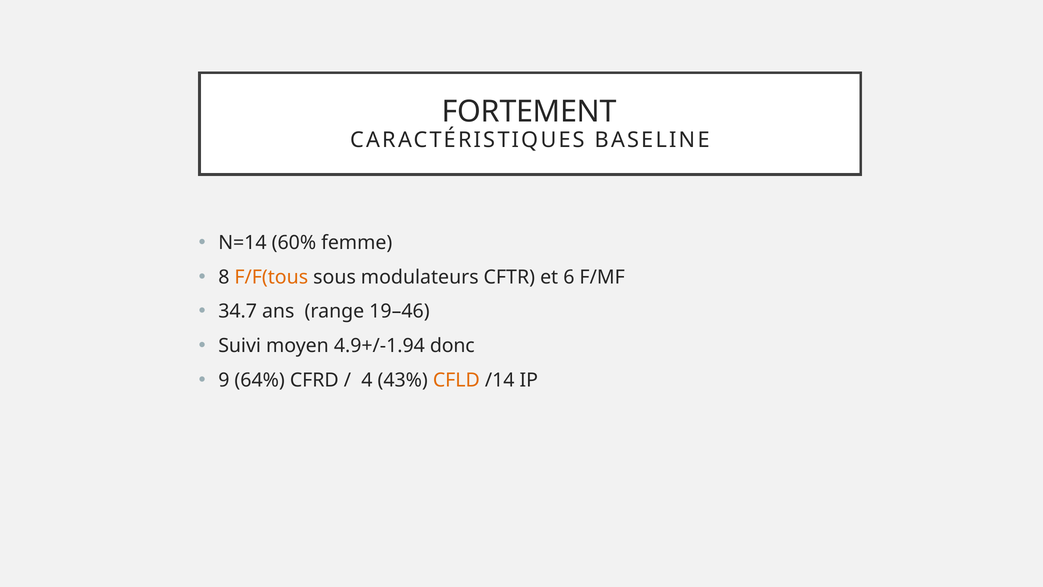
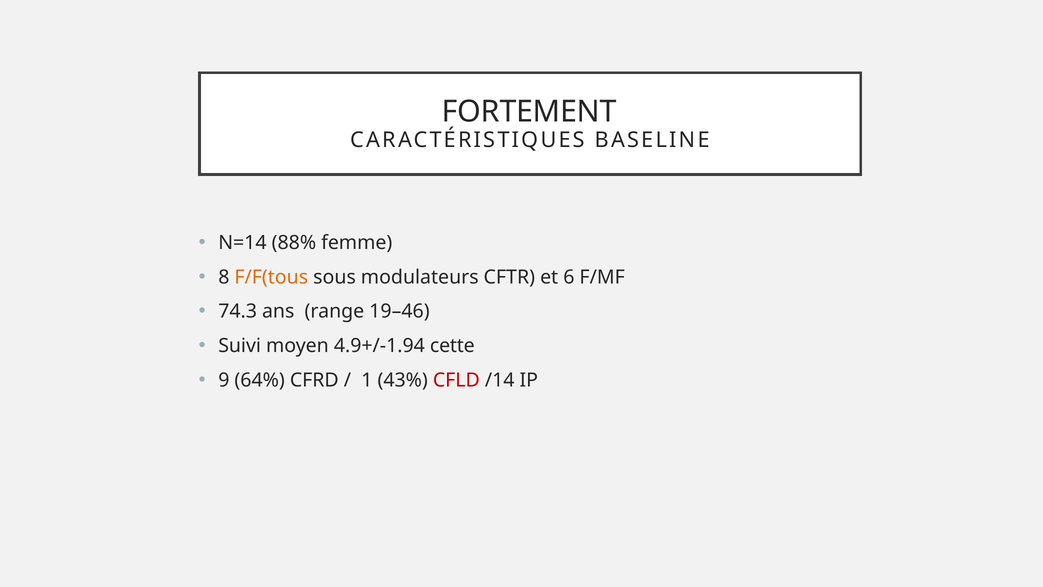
60%: 60% -> 88%
34.7: 34.7 -> 74.3
donc: donc -> cette
4: 4 -> 1
CFLD colour: orange -> red
